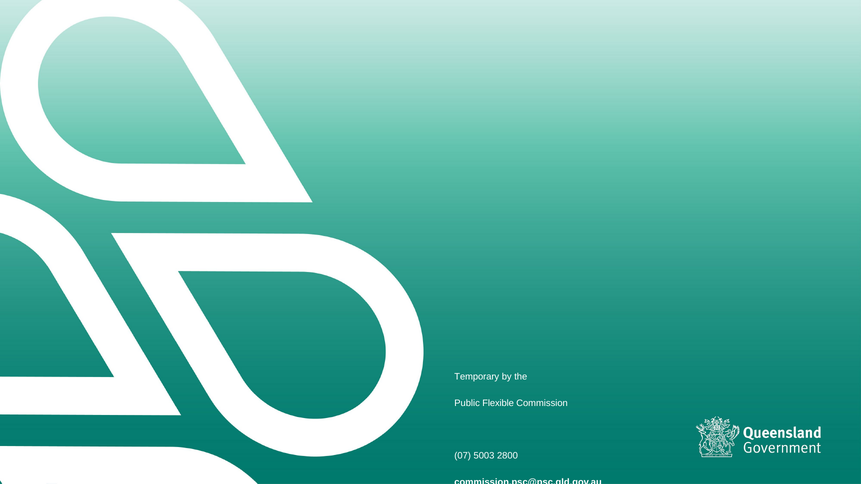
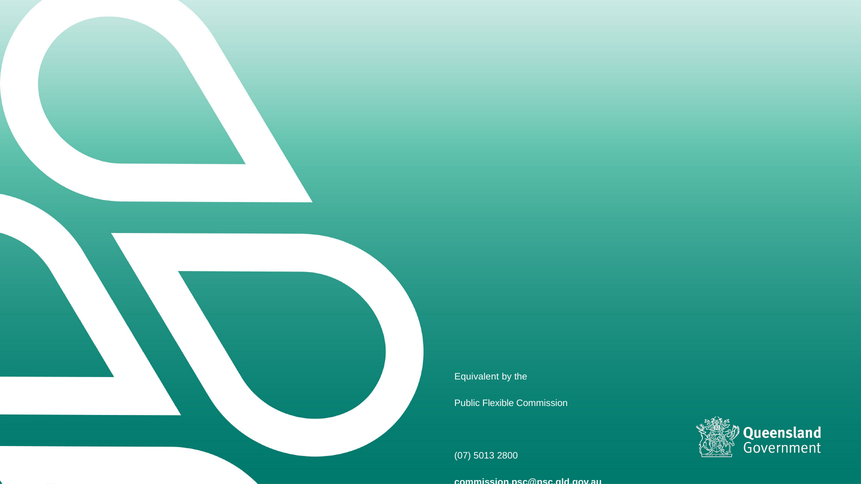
Temporary: Temporary -> Equivalent
5003: 5003 -> 5013
